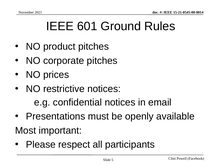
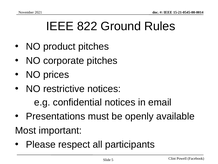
601: 601 -> 822
